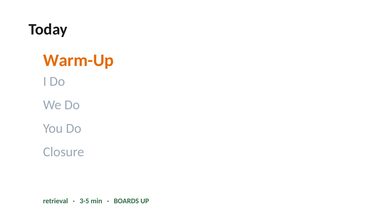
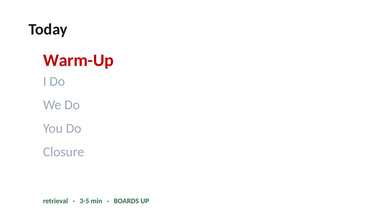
Warm-Up colour: orange -> red
